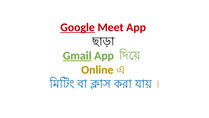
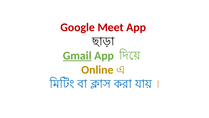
Google underline: present -> none
